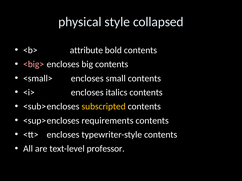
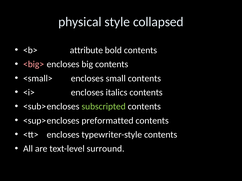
subscripted colour: yellow -> light green
requirements: requirements -> preformatted
professor: professor -> surround
